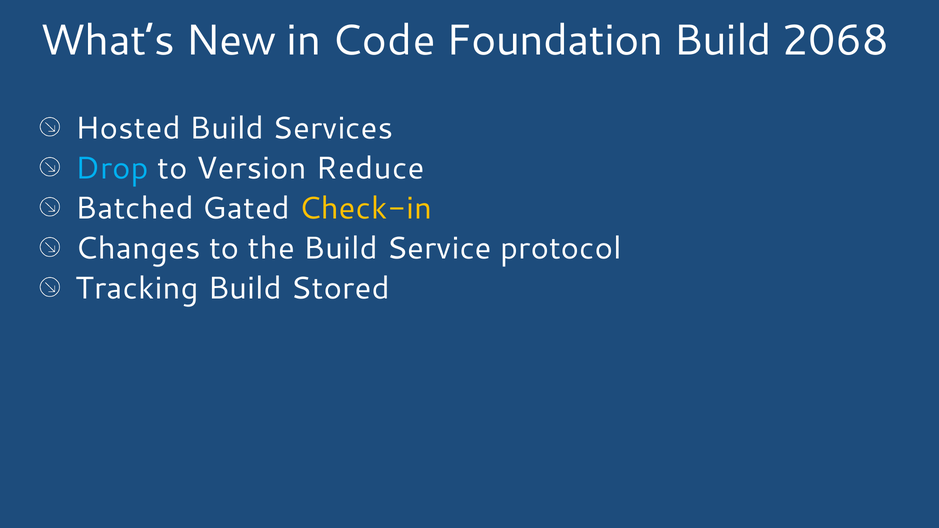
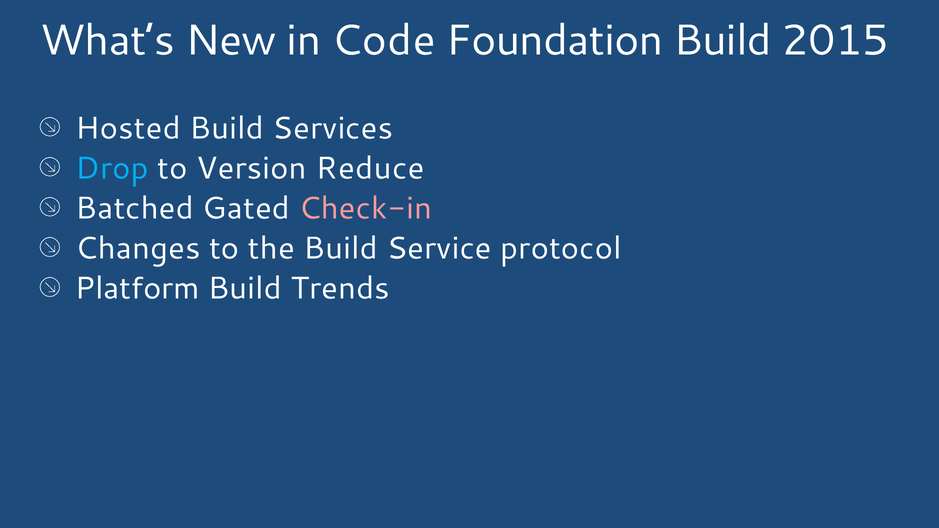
2068: 2068 -> 2015
Check-in colour: yellow -> pink
Tracking: Tracking -> Platform
Stored: Stored -> Trends
